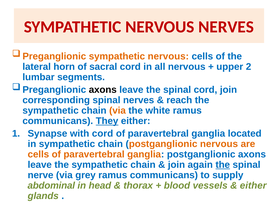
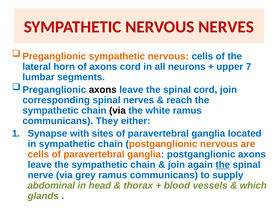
of sacral: sacral -> axons
all nervous: nervous -> neurons
2: 2 -> 7
via at (117, 111) colour: orange -> black
They underline: present -> none
with cord: cord -> sites
either at (253, 186): either -> which
